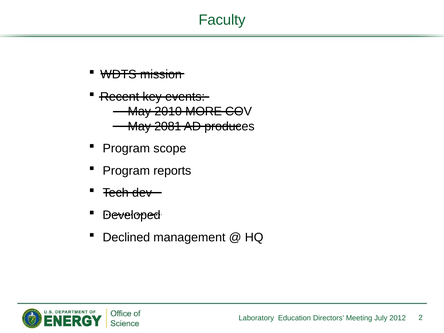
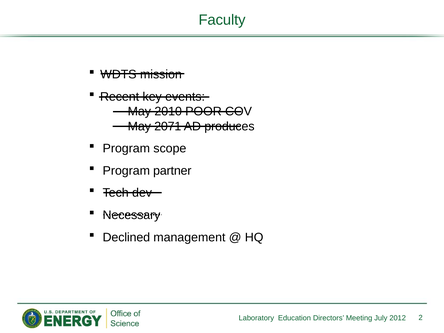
MORE: MORE -> POOR
2081: 2081 -> 2071
reports: reports -> partner
Developed: Developed -> Necessary
